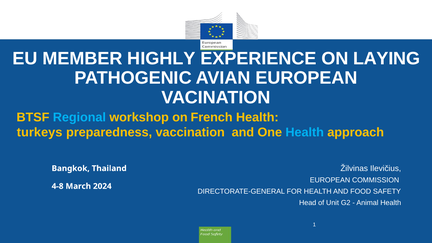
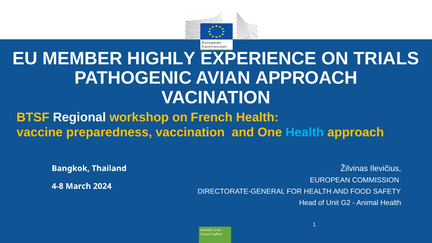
LAYING: LAYING -> TRIALS
AVIAN EUROPEAN: EUROPEAN -> APPROACH
Regional colour: light blue -> white
turkeys: turkeys -> vaccine
